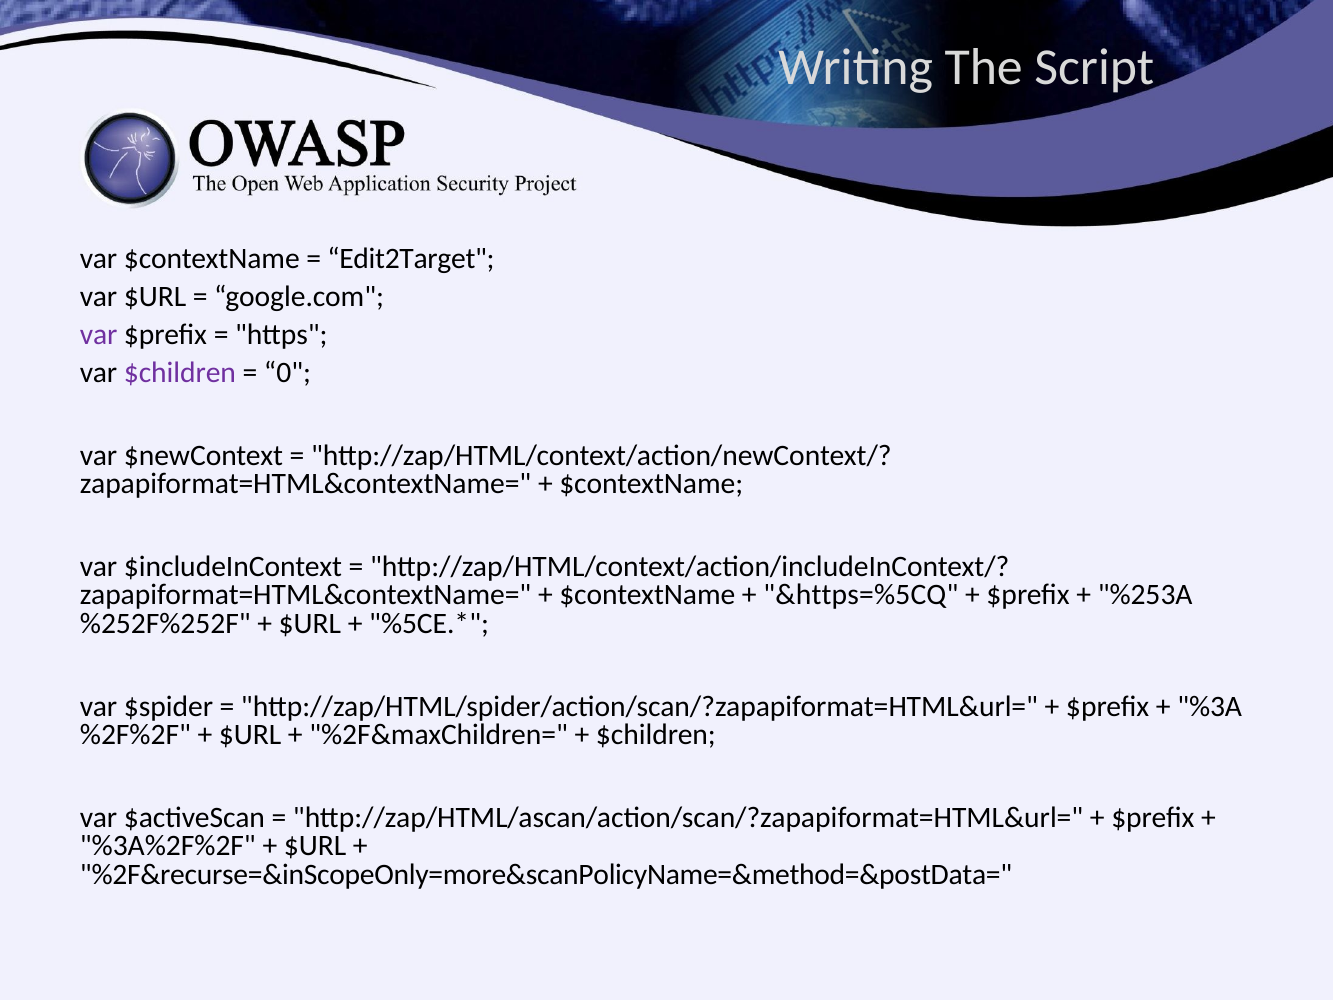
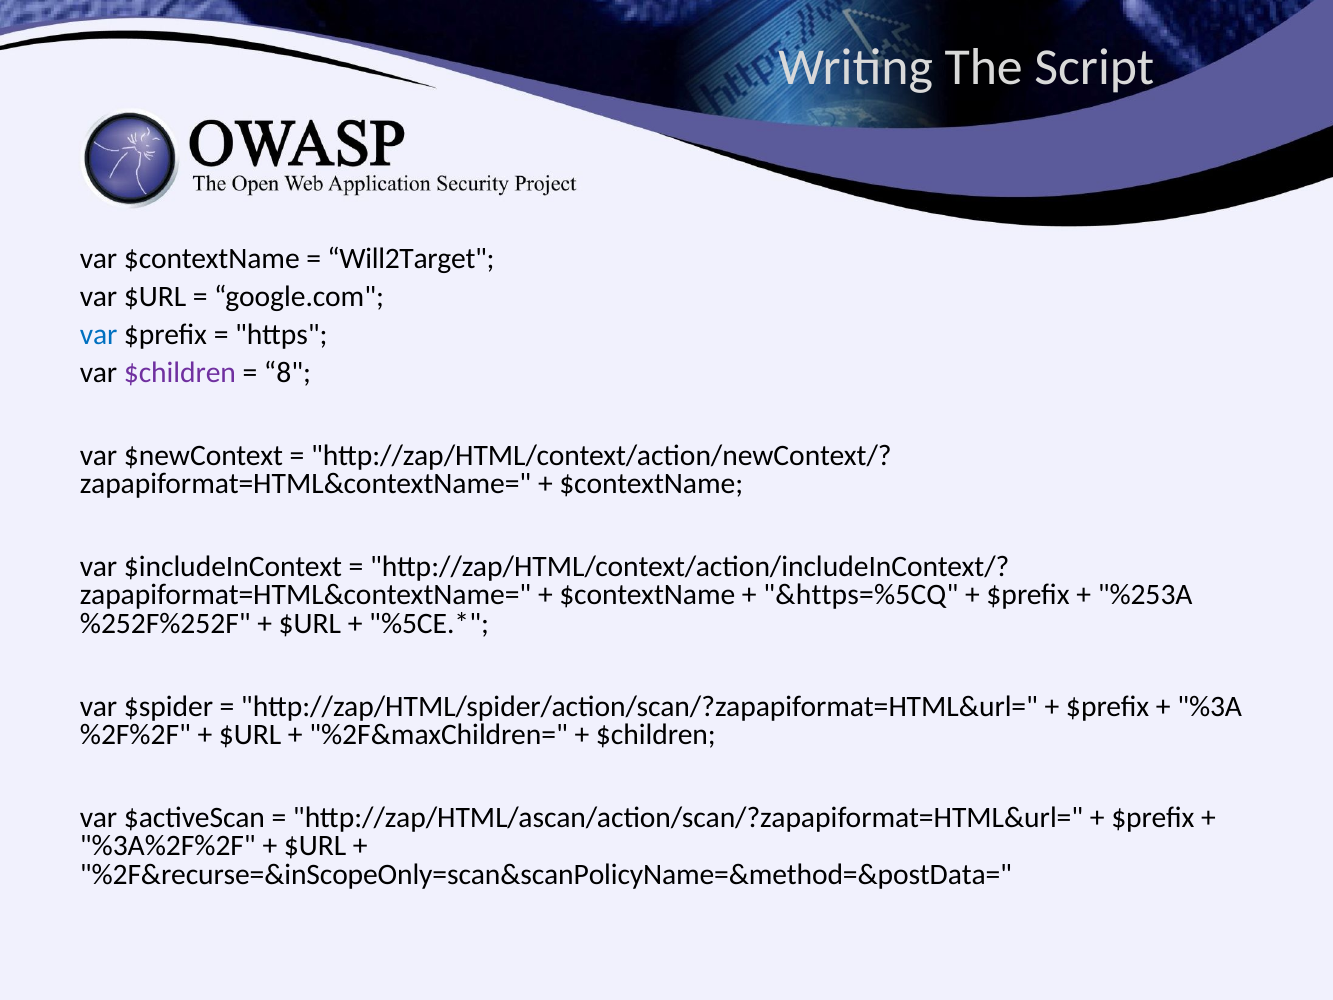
Edit2Target: Edit2Target -> Will2Target
var at (99, 334) colour: purple -> blue
0: 0 -> 8
%2F&recurse=&inScopeOnly=more&scanPolicyName=&method=&postData=: %2F&recurse=&inScopeOnly=more&scanPolicyName=&method=&postData= -> %2F&recurse=&inScopeOnly=scan&scanPolicyName=&method=&postData=
